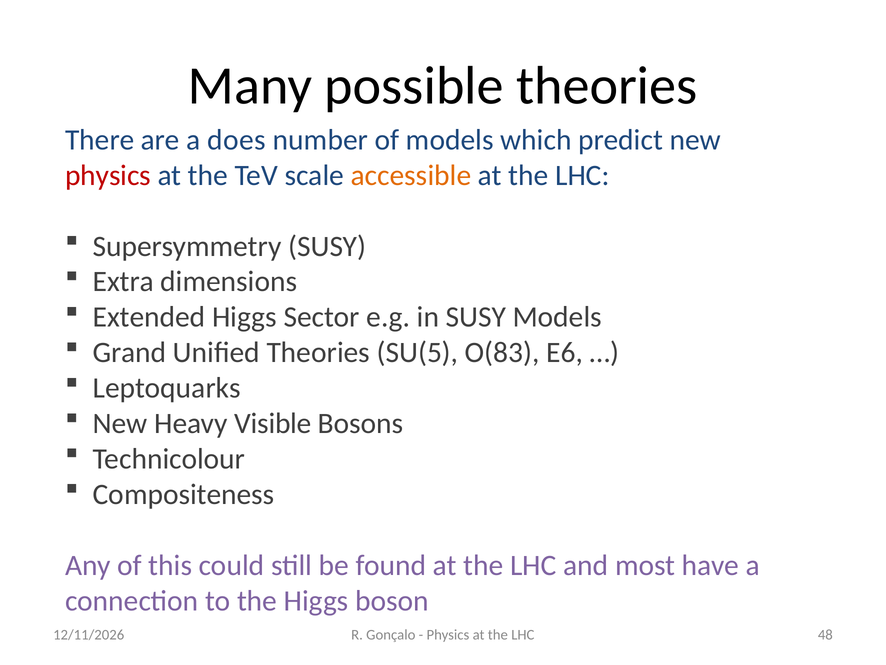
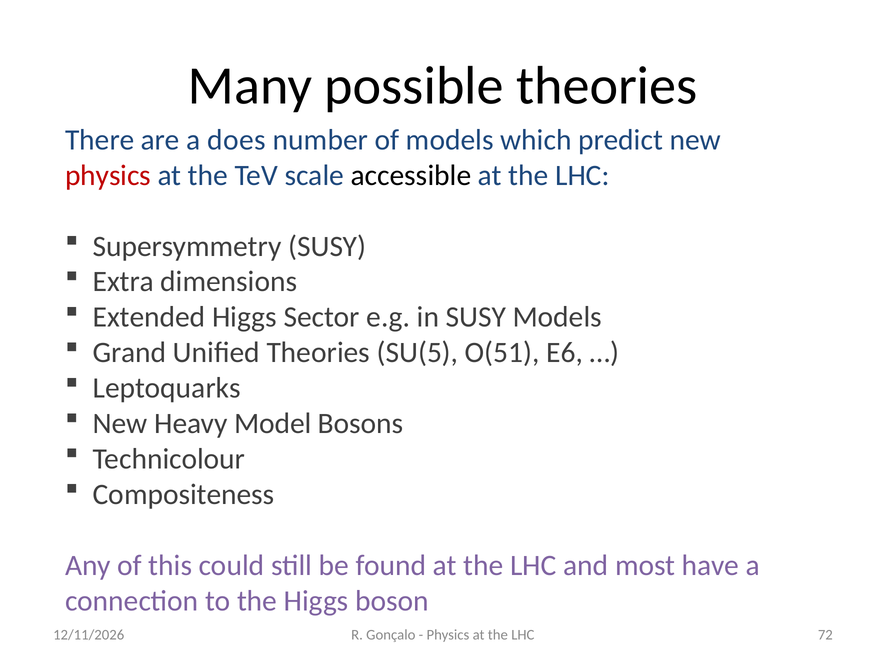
accessible colour: orange -> black
O(83: O(83 -> O(51
Visible: Visible -> Model
48: 48 -> 72
